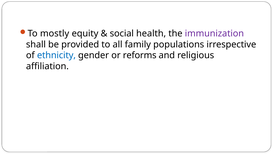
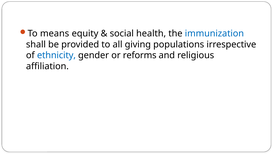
mostly: mostly -> means
immunization colour: purple -> blue
family: family -> giving
